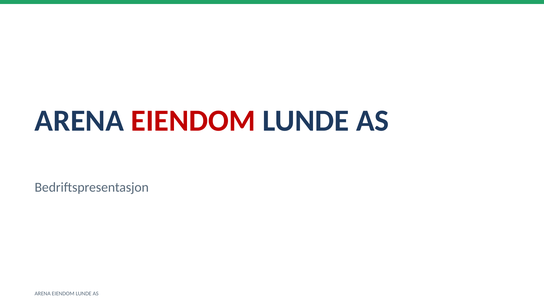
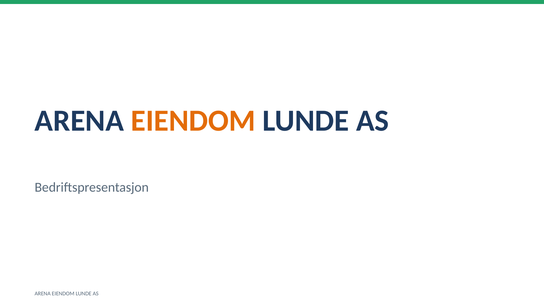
EIENDOM at (193, 121) colour: red -> orange
